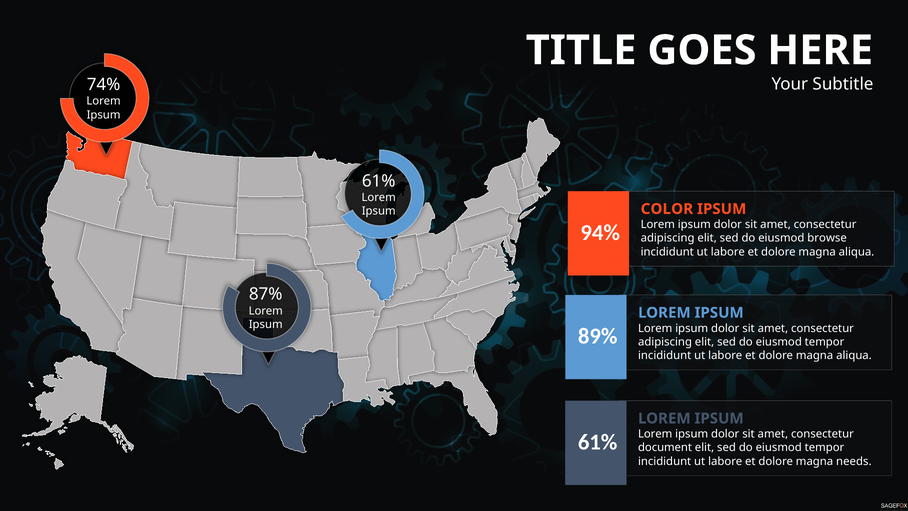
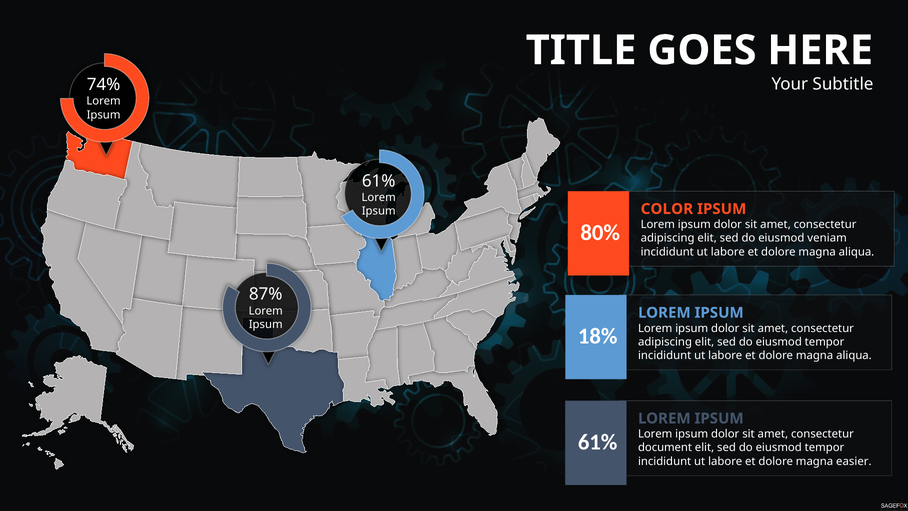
94%: 94% -> 80%
browse: browse -> veniam
89%: 89% -> 18%
needs: needs -> easier
